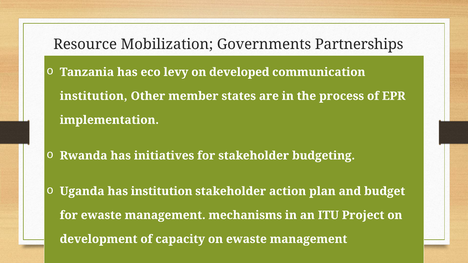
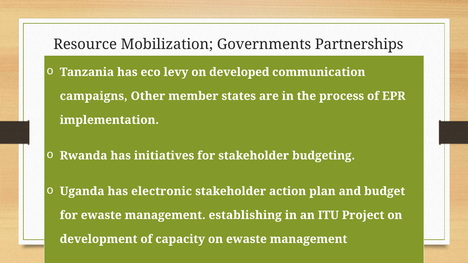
institution at (94, 96): institution -> campaigns
has institution: institution -> electronic
mechanisms: mechanisms -> establishing
